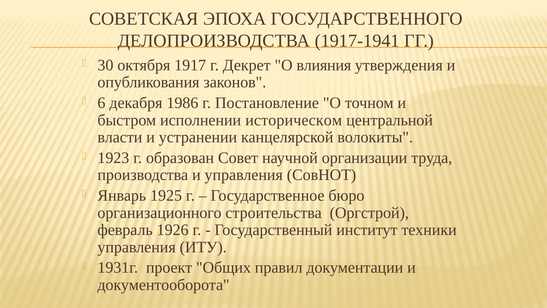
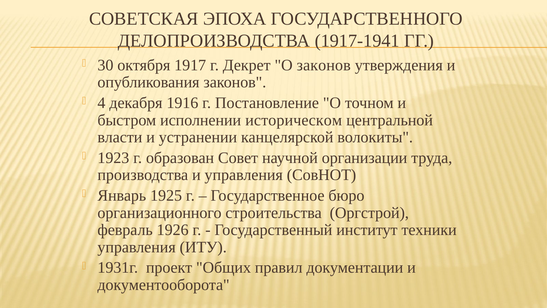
О влияния: влияния -> законов
6: 6 -> 4
1986: 1986 -> 1916
